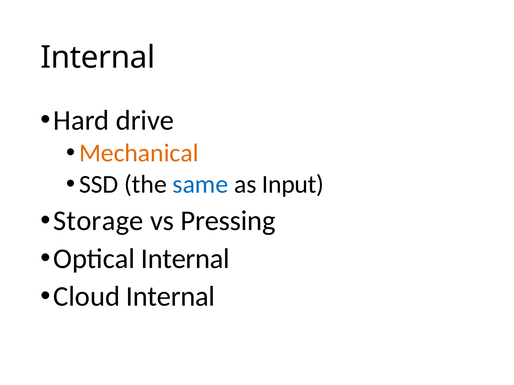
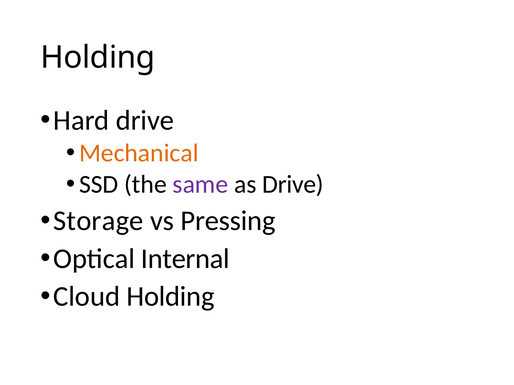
Internal at (98, 58): Internal -> Holding
same colour: blue -> purple
as Input: Input -> Drive
Cloud Internal: Internal -> Holding
